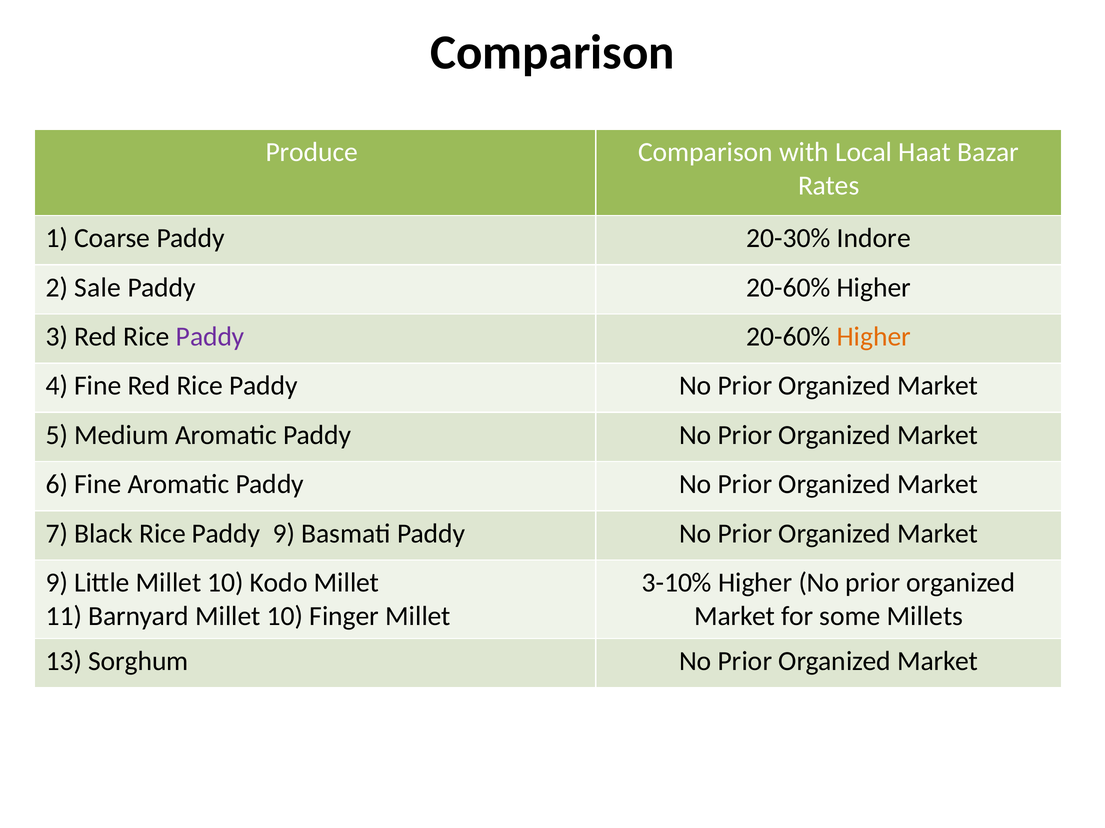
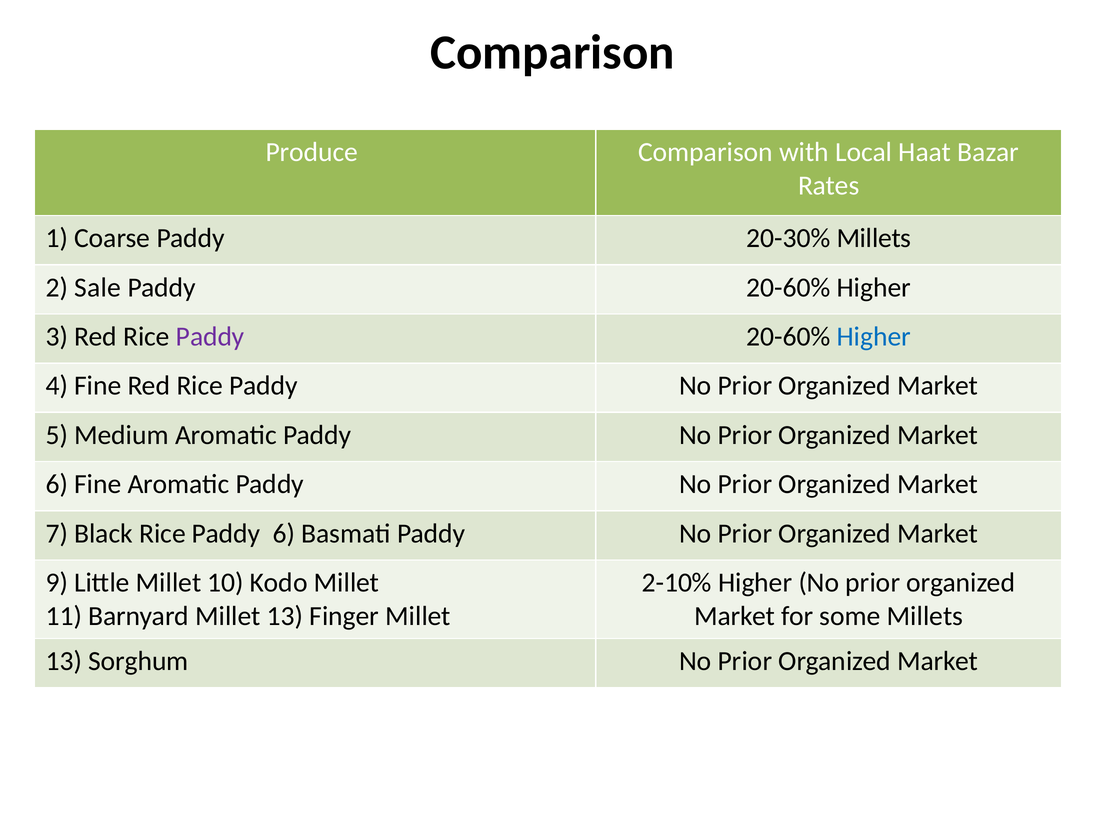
20-30% Indore: Indore -> Millets
Higher at (874, 337) colour: orange -> blue
Paddy 9: 9 -> 6
3-10%: 3-10% -> 2-10%
Barnyard Millet 10: 10 -> 13
